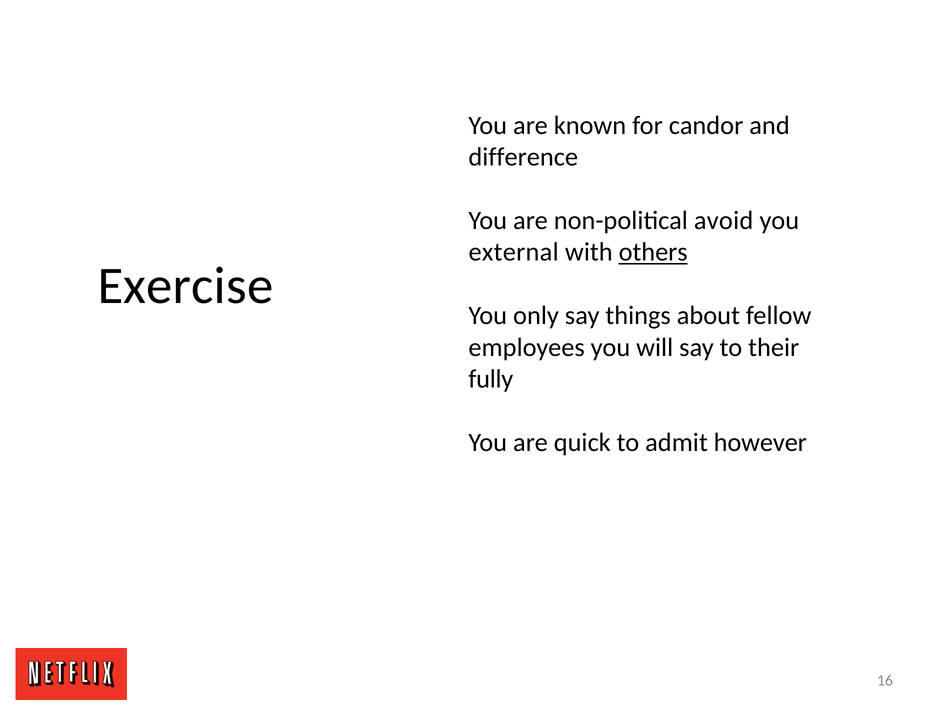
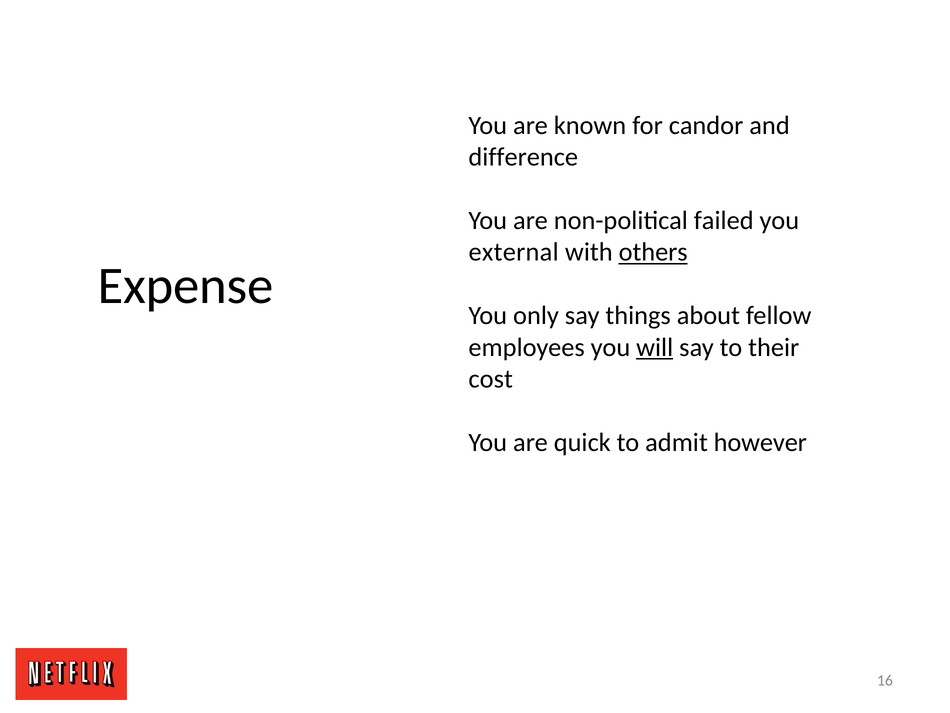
avoid: avoid -> failed
Exercise: Exercise -> Expense
will underline: none -> present
fully: fully -> cost
